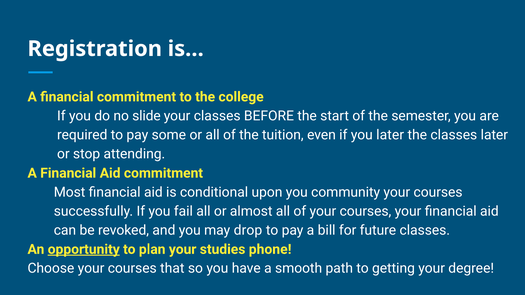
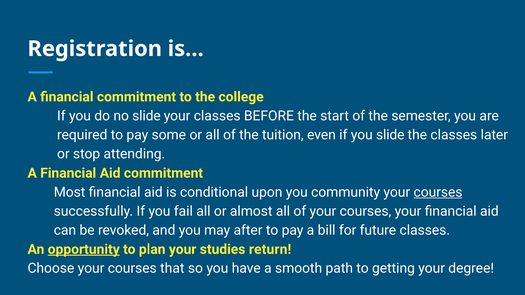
you later: later -> slide
courses at (438, 192) underline: none -> present
drop: drop -> after
phone: phone -> return
